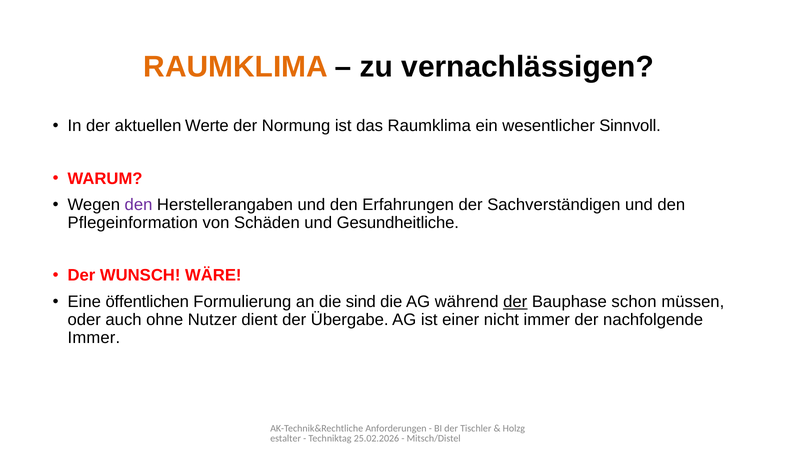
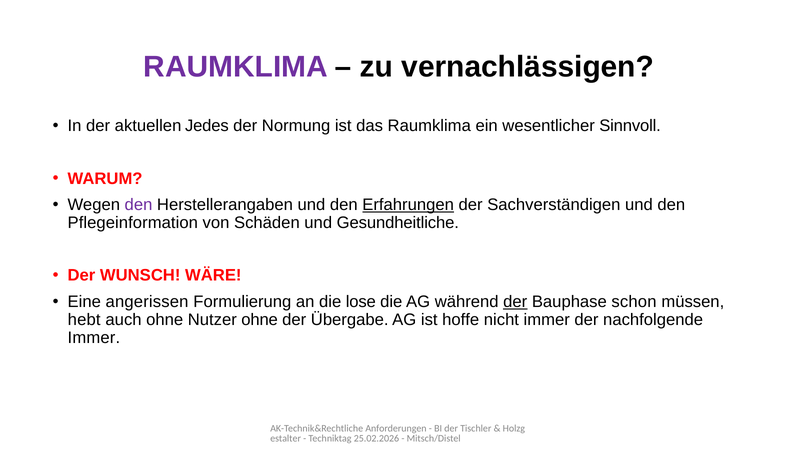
RAUMKLIMA at (236, 67) colour: orange -> purple
Werte: Werte -> Jedes
Erfahrungen underline: none -> present
öffentlichen: öffentlichen -> angerissen
sind: sind -> lose
oder: oder -> hebt
Nutzer dient: dient -> ohne
einer: einer -> hoffe
